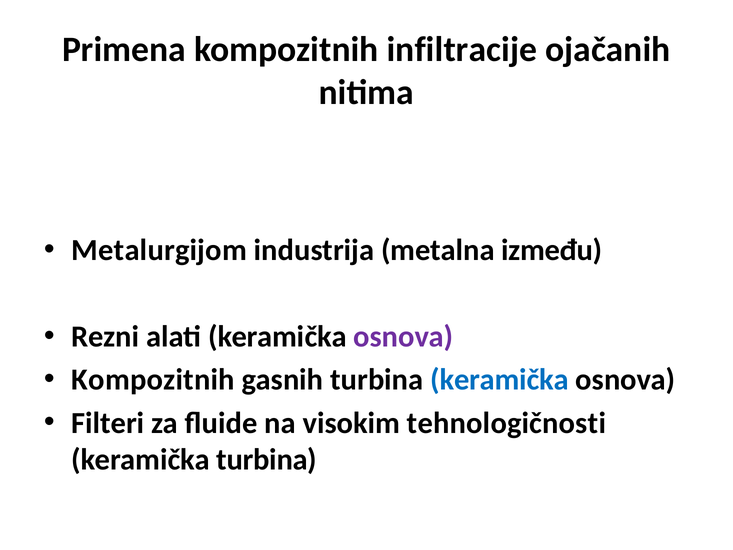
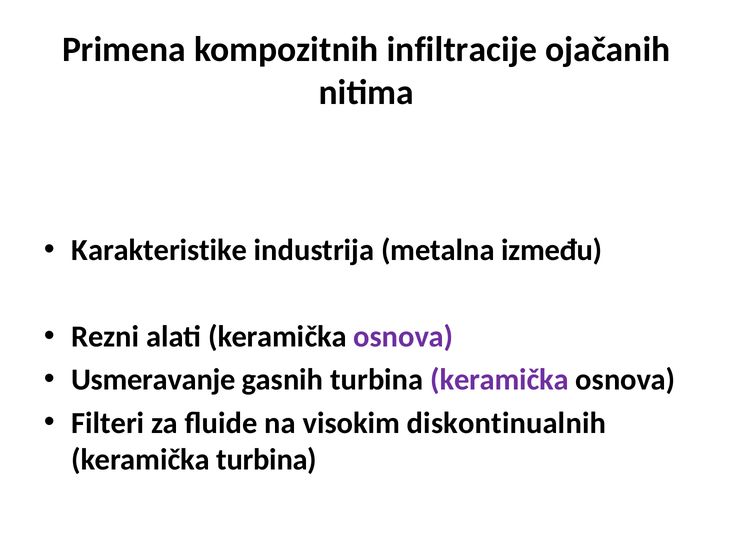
Metalurgijom: Metalurgijom -> Karakteristike
Kompozitnih at (153, 380): Kompozitnih -> Usmeravanje
keramička at (499, 380) colour: blue -> purple
tehnologičnosti: tehnologičnosti -> diskontinualnih
